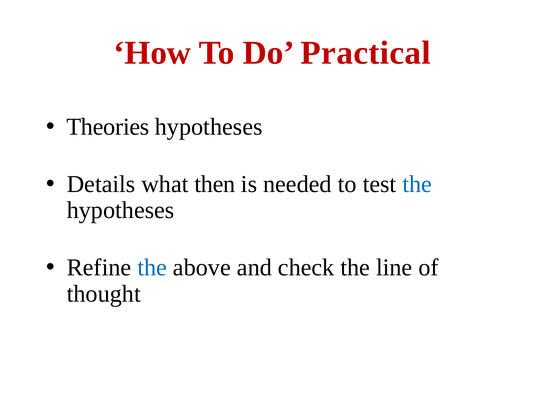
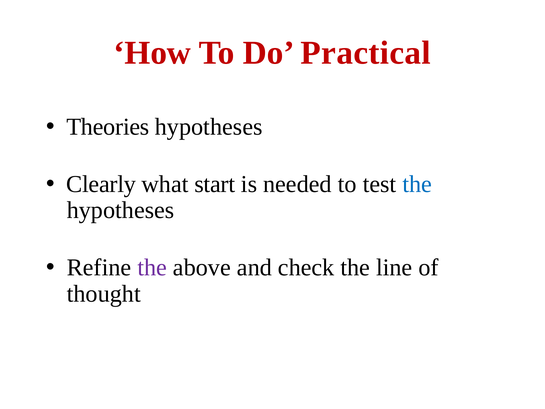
Details: Details -> Clearly
then: then -> start
the at (152, 267) colour: blue -> purple
